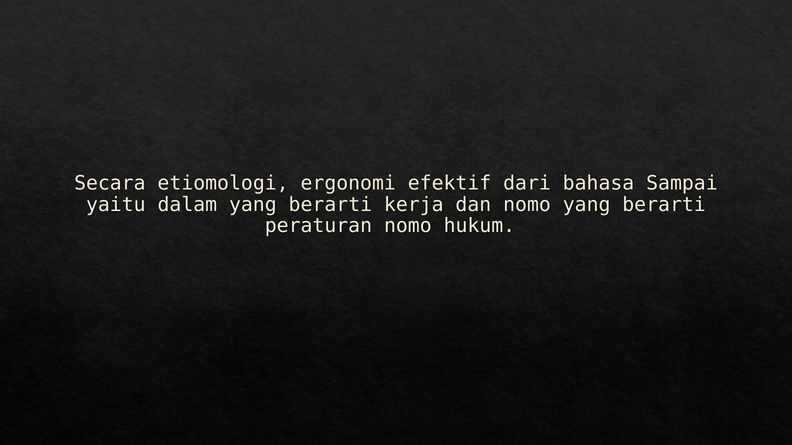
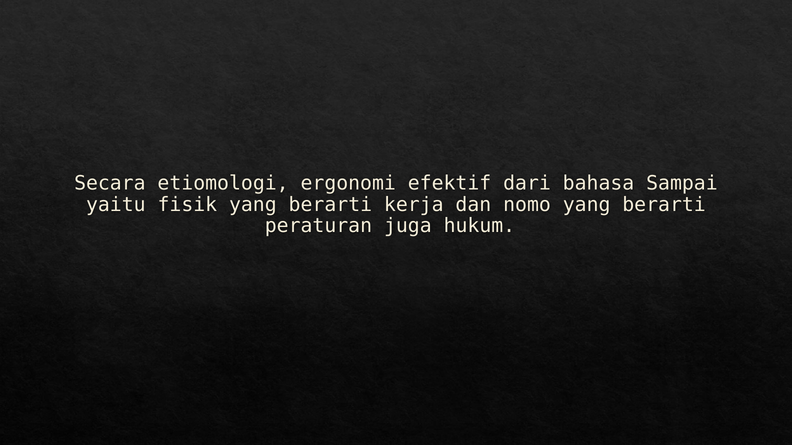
dalam: dalam -> fisik
peraturan nomo: nomo -> juga
